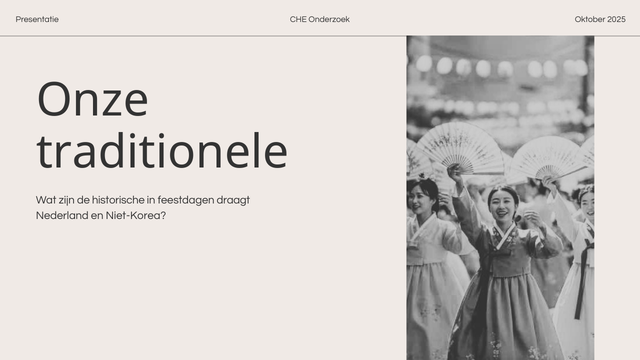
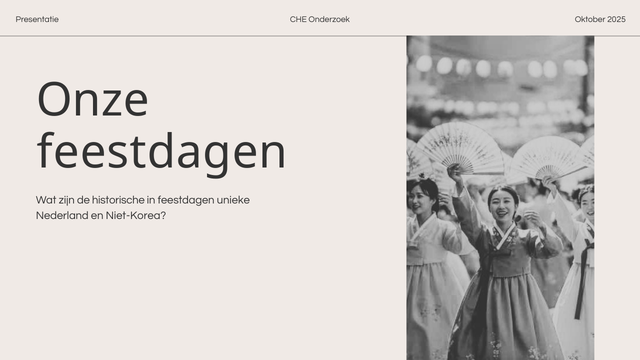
traditionele at (163, 152): traditionele -> feestdagen
draagt: draagt -> unieke
